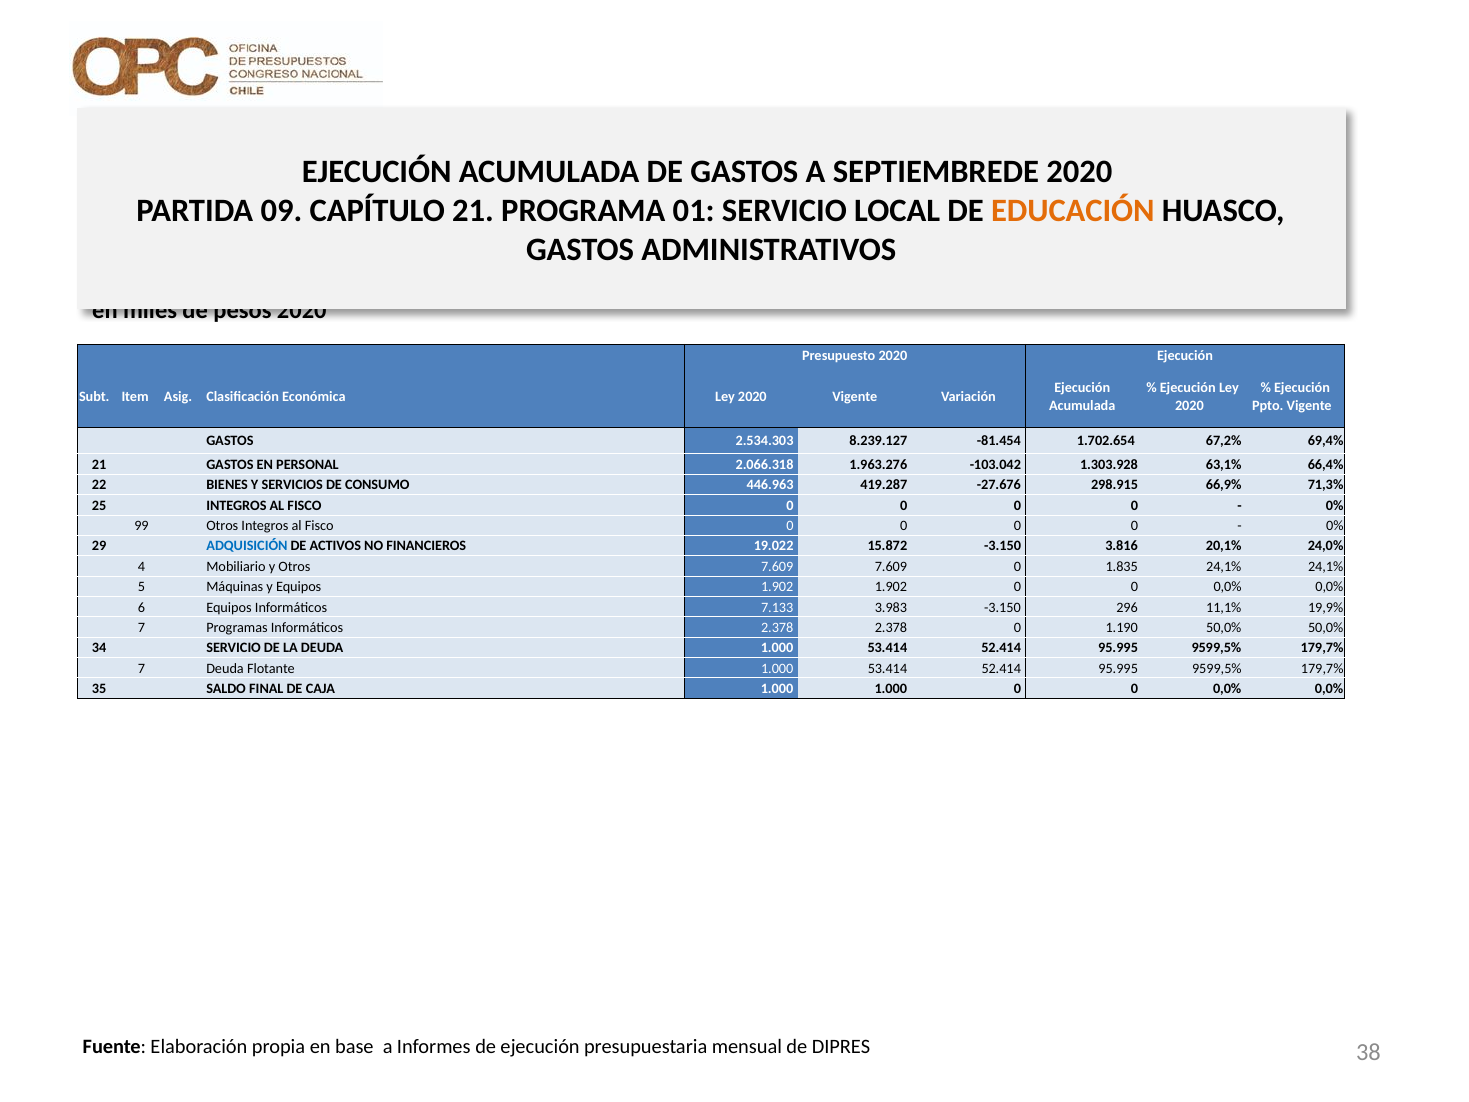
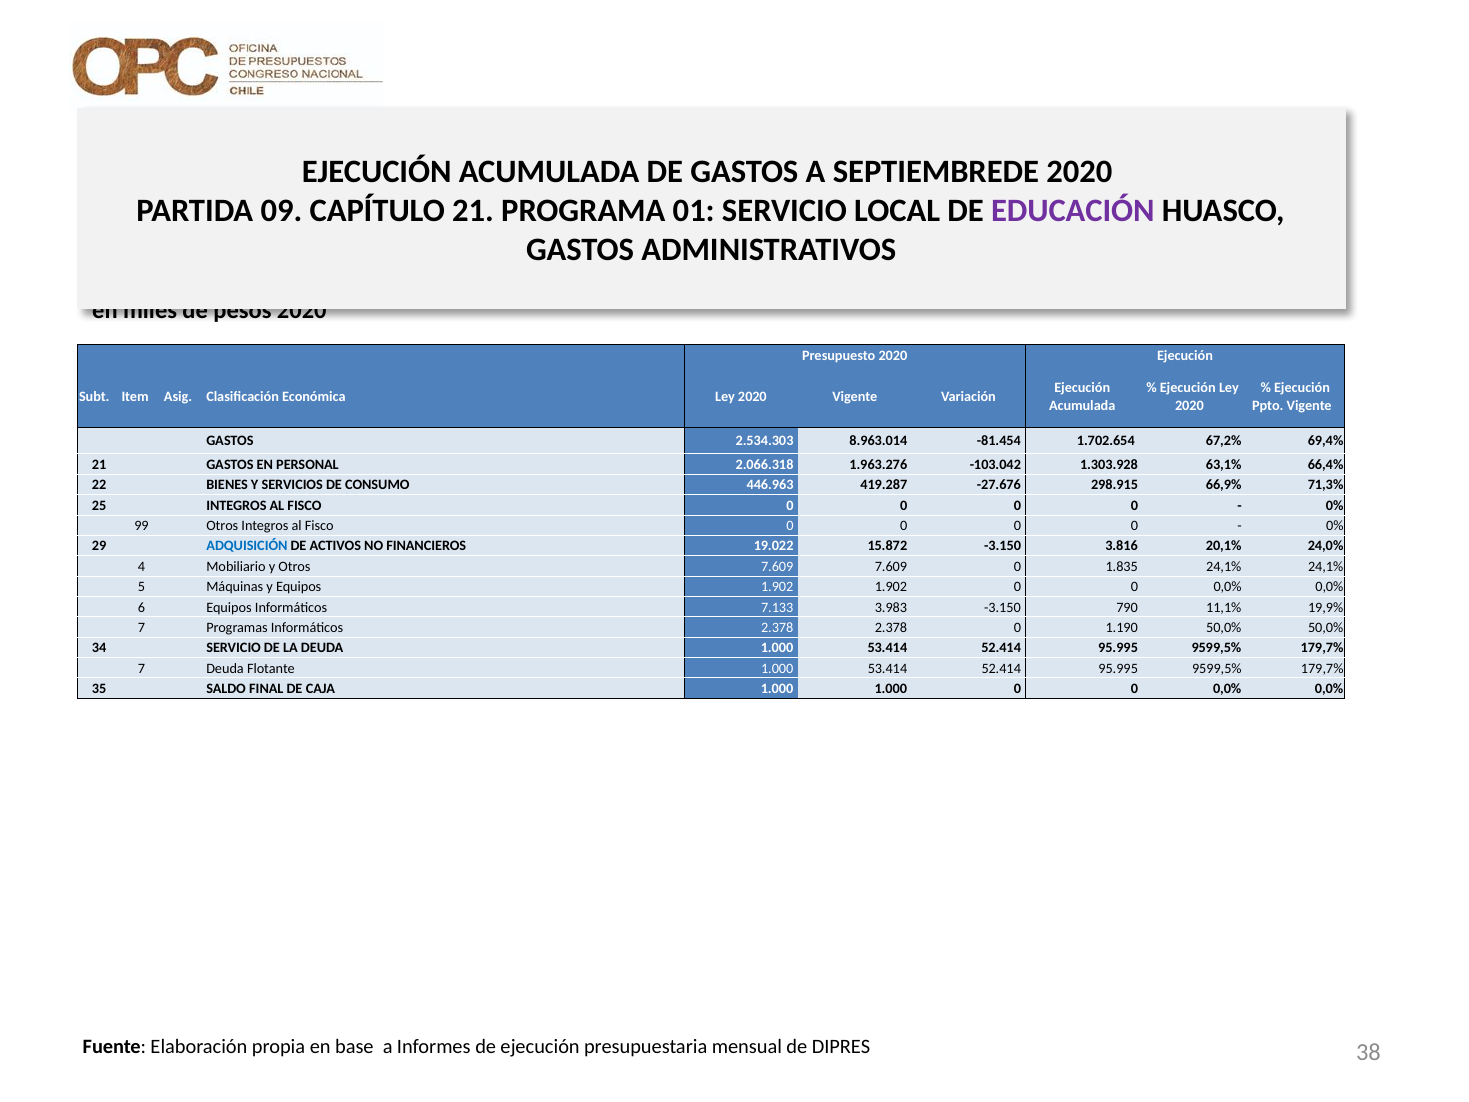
EDUCACIÓN colour: orange -> purple
8.239.127: 8.239.127 -> 8.963.014
296: 296 -> 790
